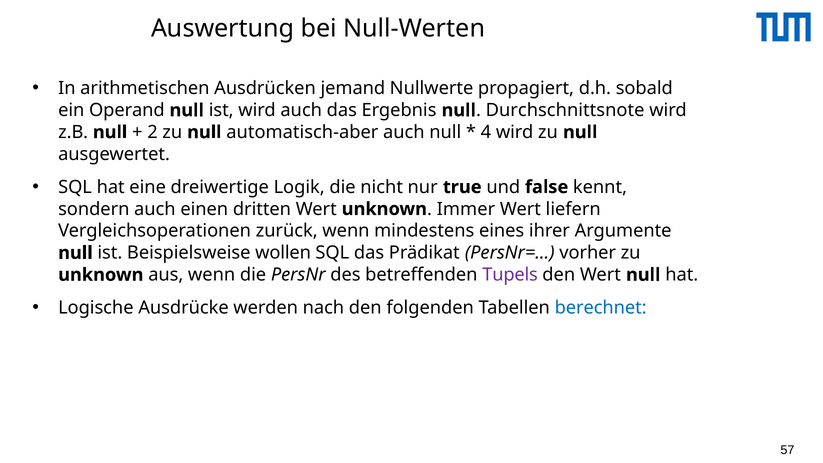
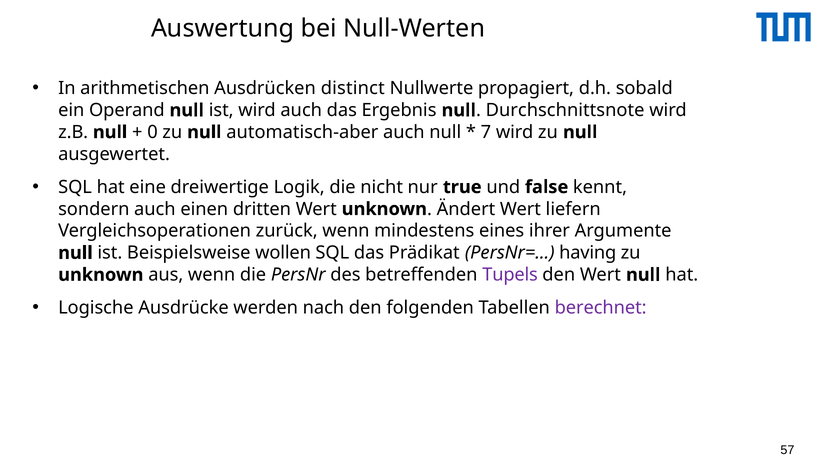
jemand: jemand -> distinct
2: 2 -> 0
4: 4 -> 7
Immer: Immer -> Ändert
vorher: vorher -> having
berechnet colour: blue -> purple
